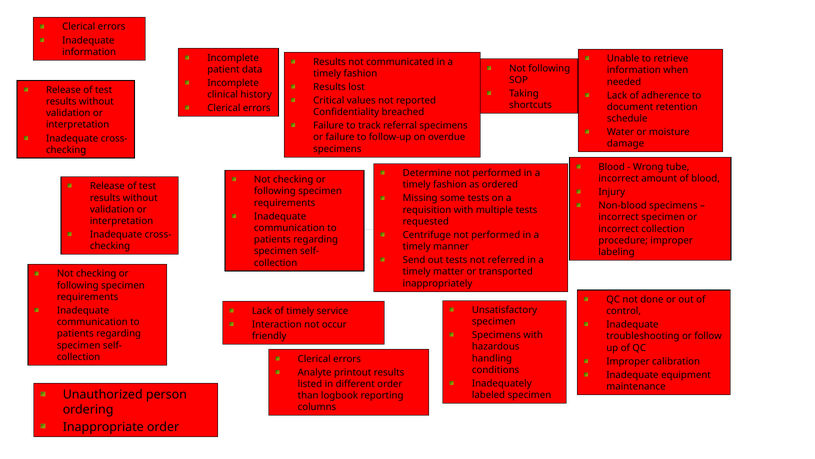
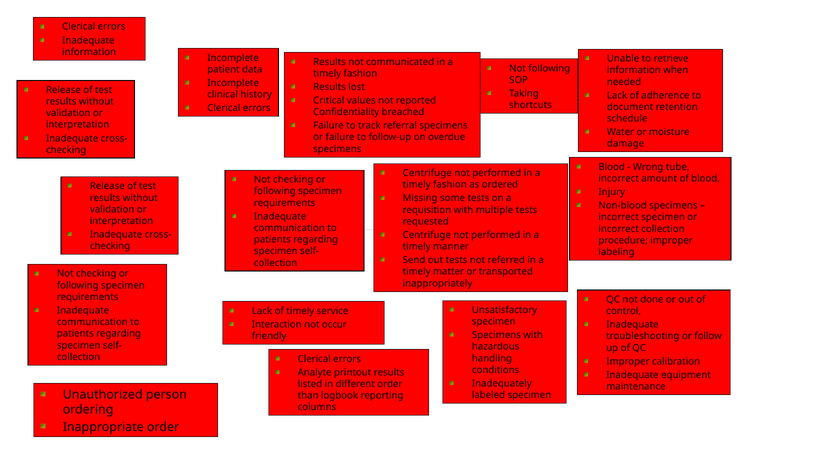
Determine at (427, 173): Determine -> Centrifuge
